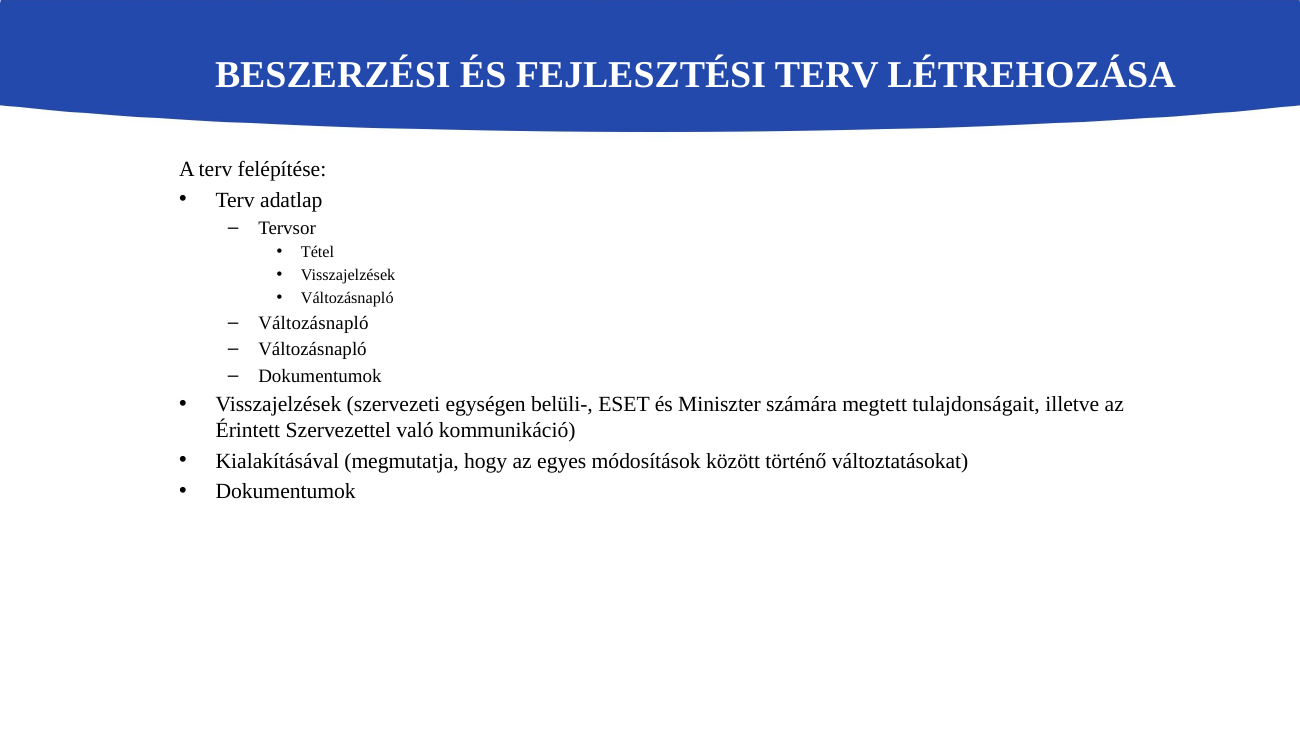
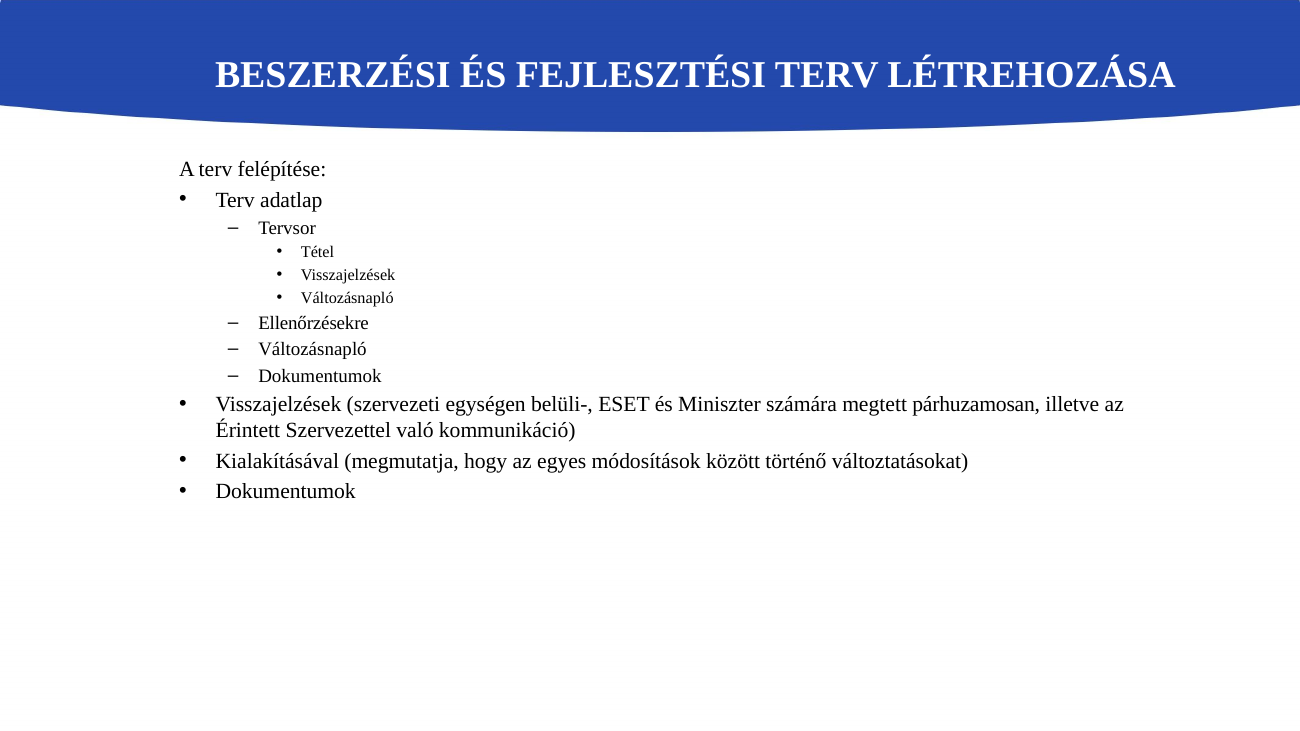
Változásnapló at (313, 323): Változásnapló -> Ellenőrzésekre
tulajdonságait: tulajdonságait -> párhuzamosan
